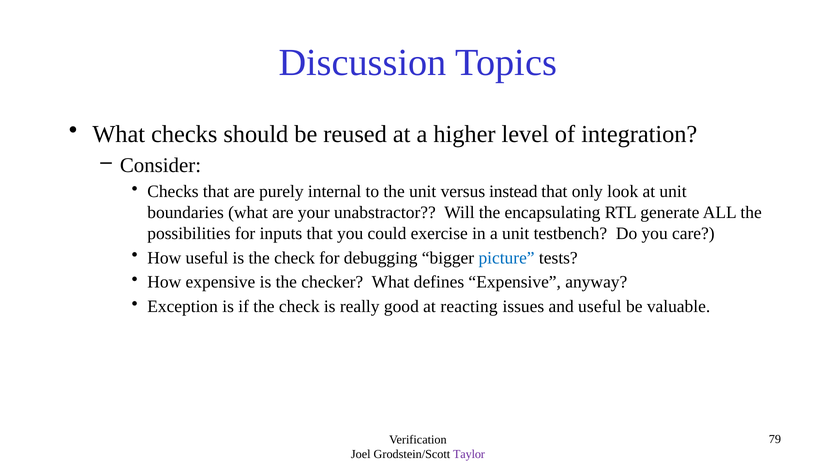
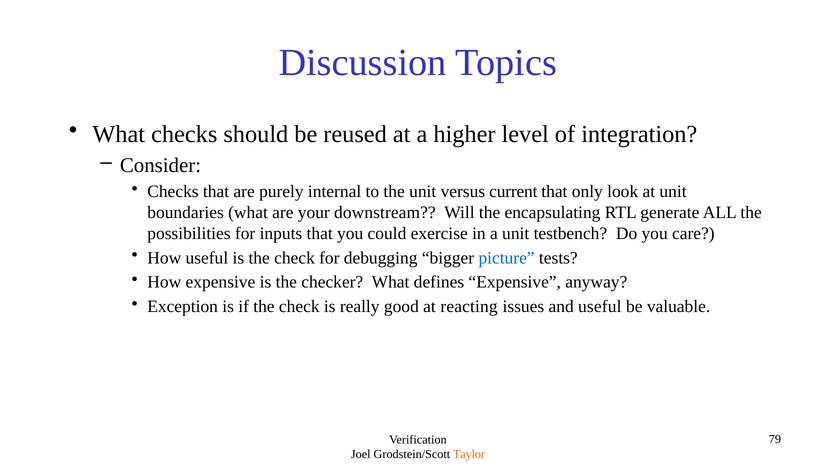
instead: instead -> current
unabstractor: unabstractor -> downstream
Taylor colour: purple -> orange
